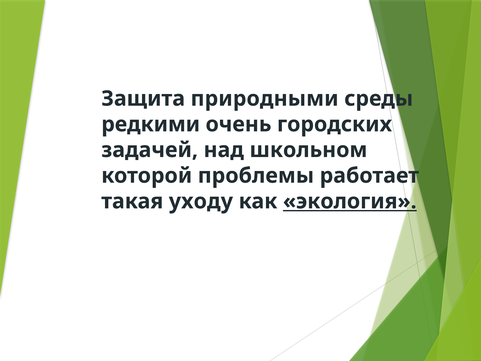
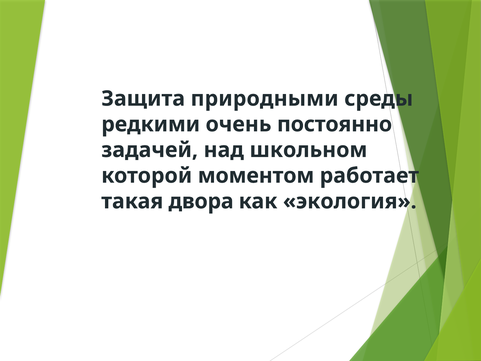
городских: городских -> постоянно
проблемы: проблемы -> моментом
уходу: уходу -> двора
экология underline: present -> none
